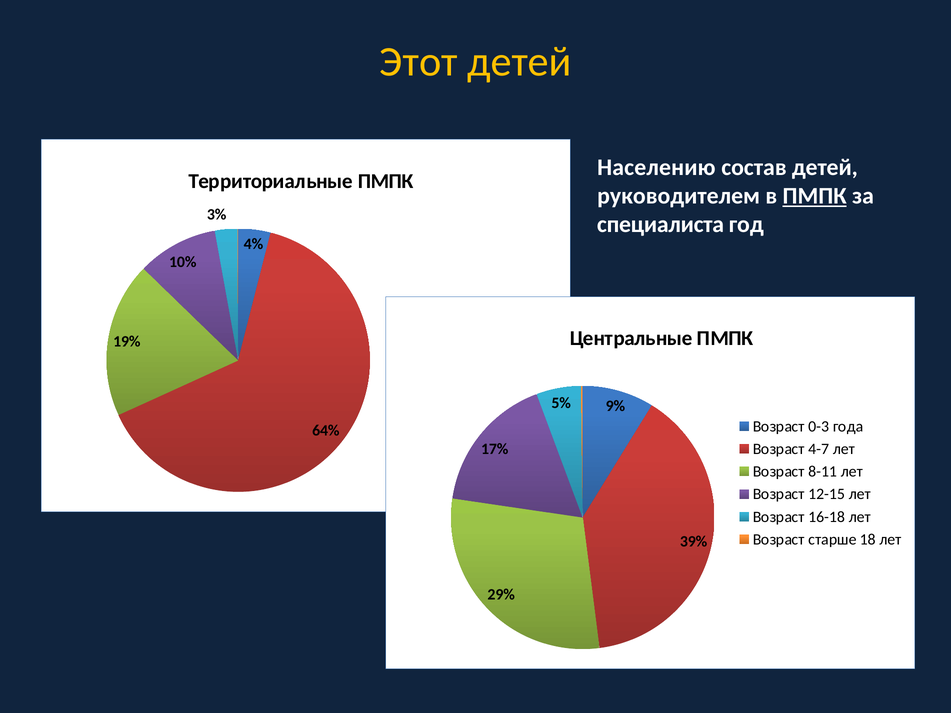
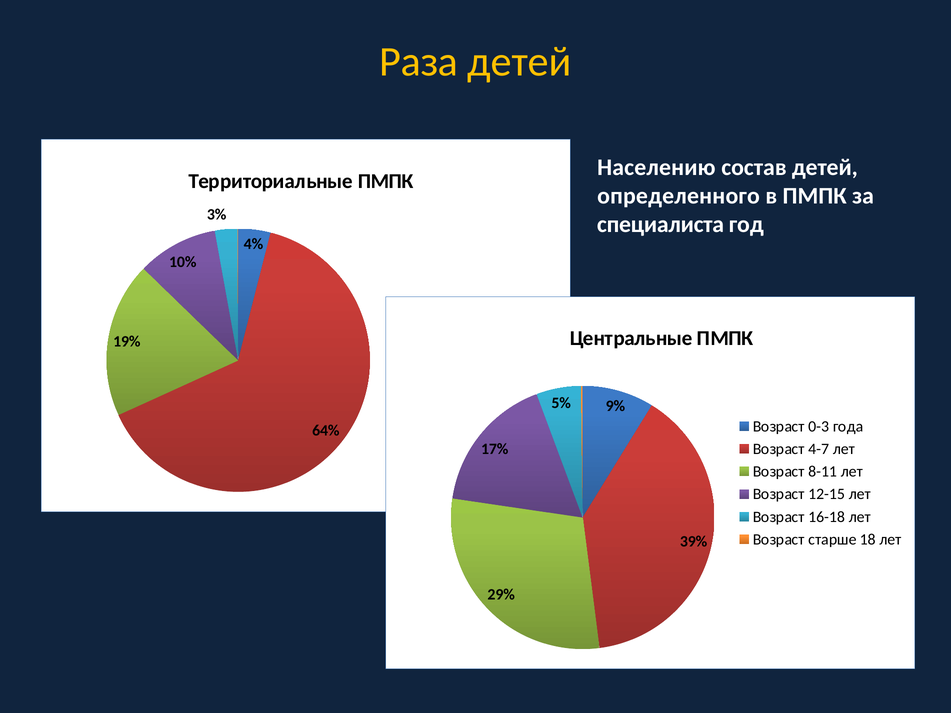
Этот: Этот -> Раза
руководителем: руководителем -> определенного
ПМПК at (815, 196) underline: present -> none
